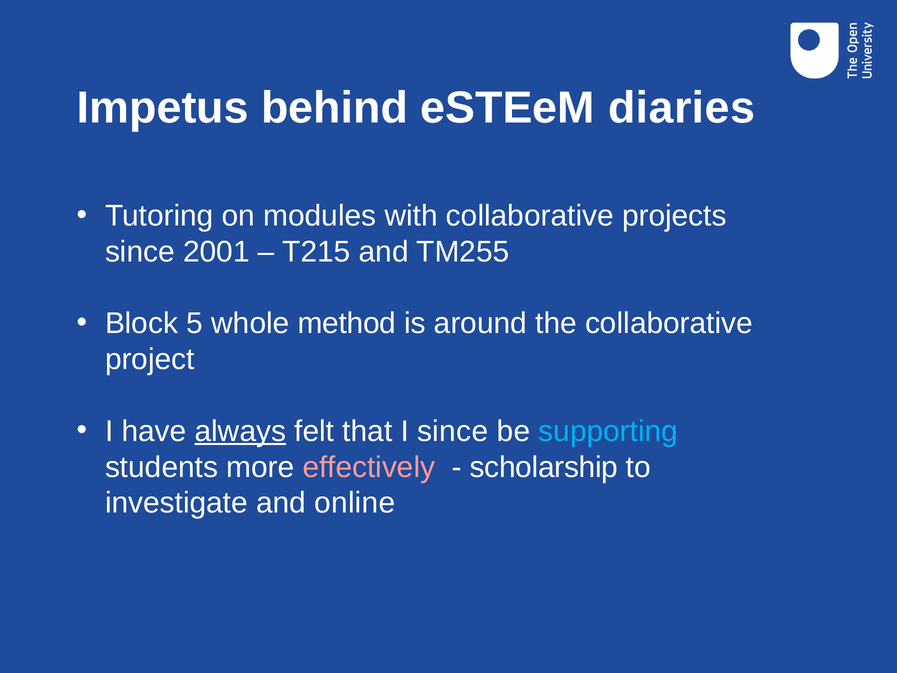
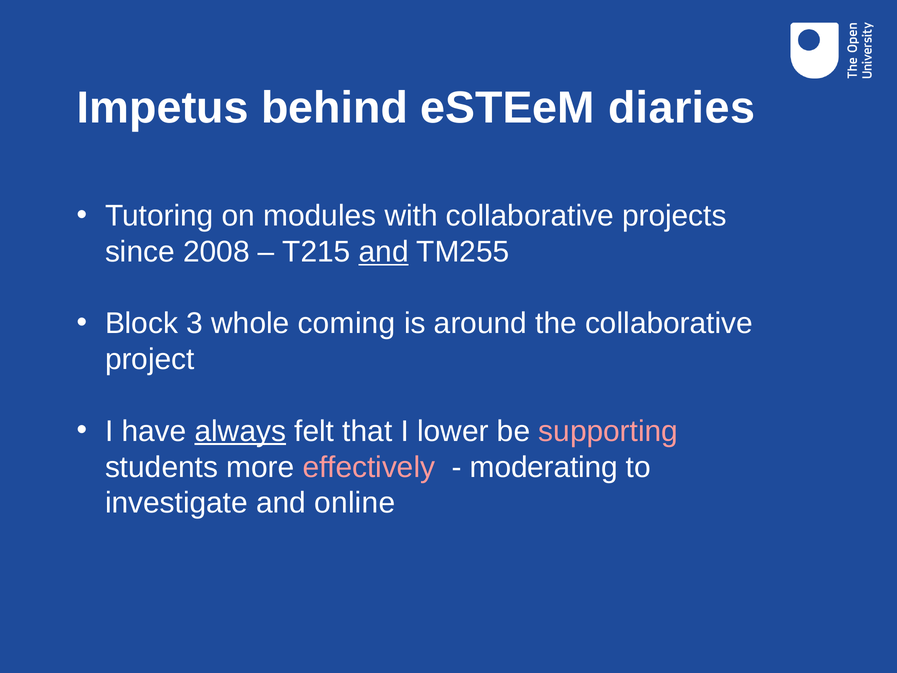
2001: 2001 -> 2008
and at (384, 252) underline: none -> present
5: 5 -> 3
method: method -> coming
I since: since -> lower
supporting colour: light blue -> pink
scholarship: scholarship -> moderating
